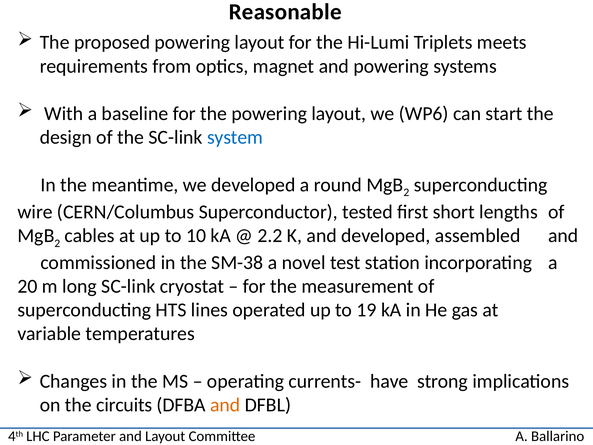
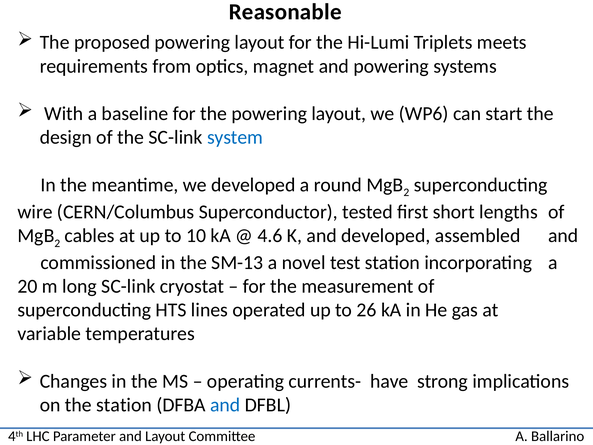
2.2: 2.2 -> 4.6
SM-38: SM-38 -> SM-13
19: 19 -> 26
the circuits: circuits -> station
and at (225, 405) colour: orange -> blue
